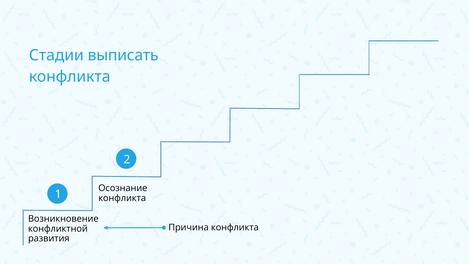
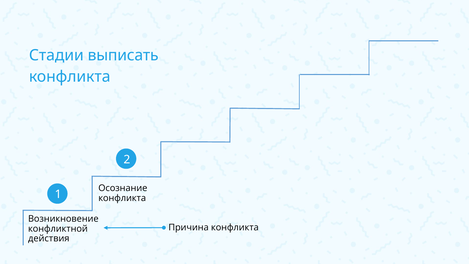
развития: развития -> действия
